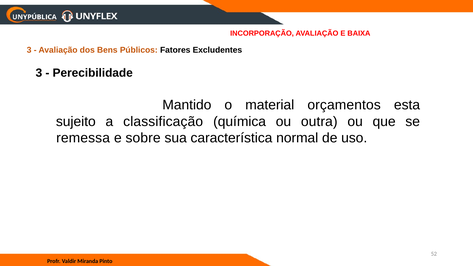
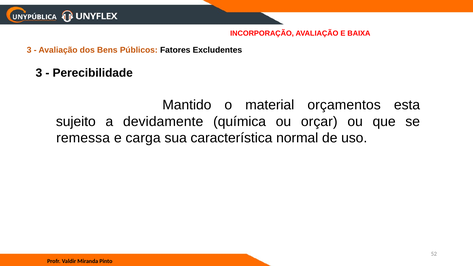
classificação: classificação -> devidamente
outra: outra -> orçar
sobre: sobre -> carga
